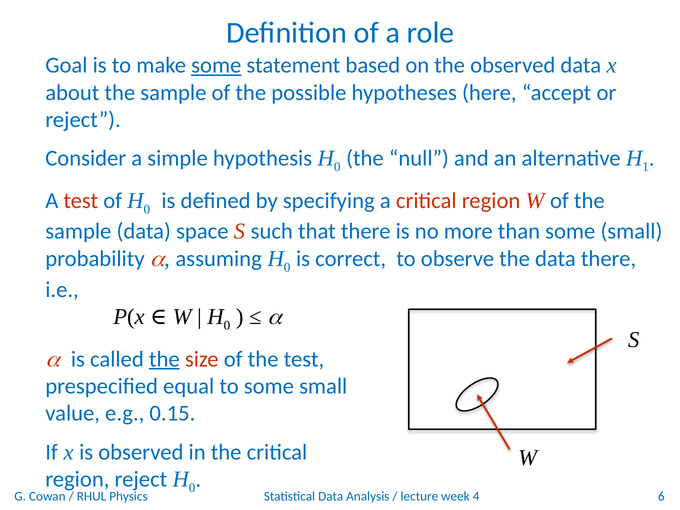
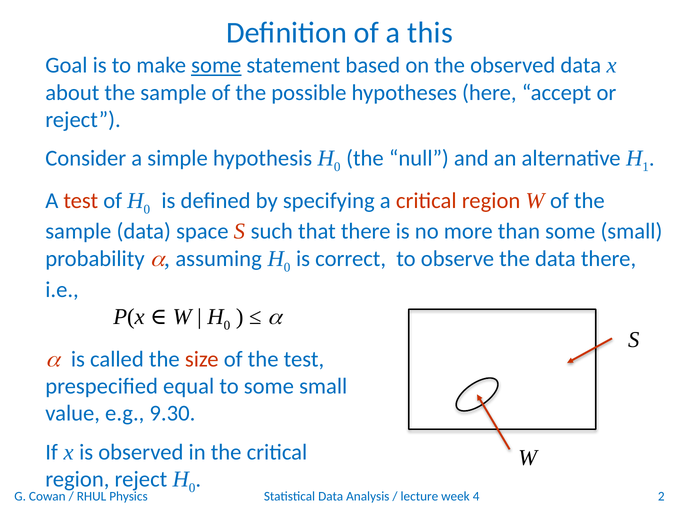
role: role -> this
the at (164, 359) underline: present -> none
0.15: 0.15 -> 9.30
6: 6 -> 2
